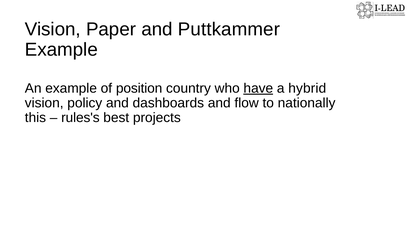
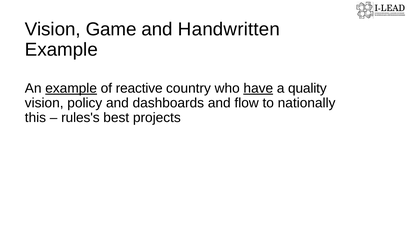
Paper: Paper -> Game
Puttkammer: Puttkammer -> Handwritten
example at (71, 88) underline: none -> present
position: position -> reactive
hybrid: hybrid -> quality
